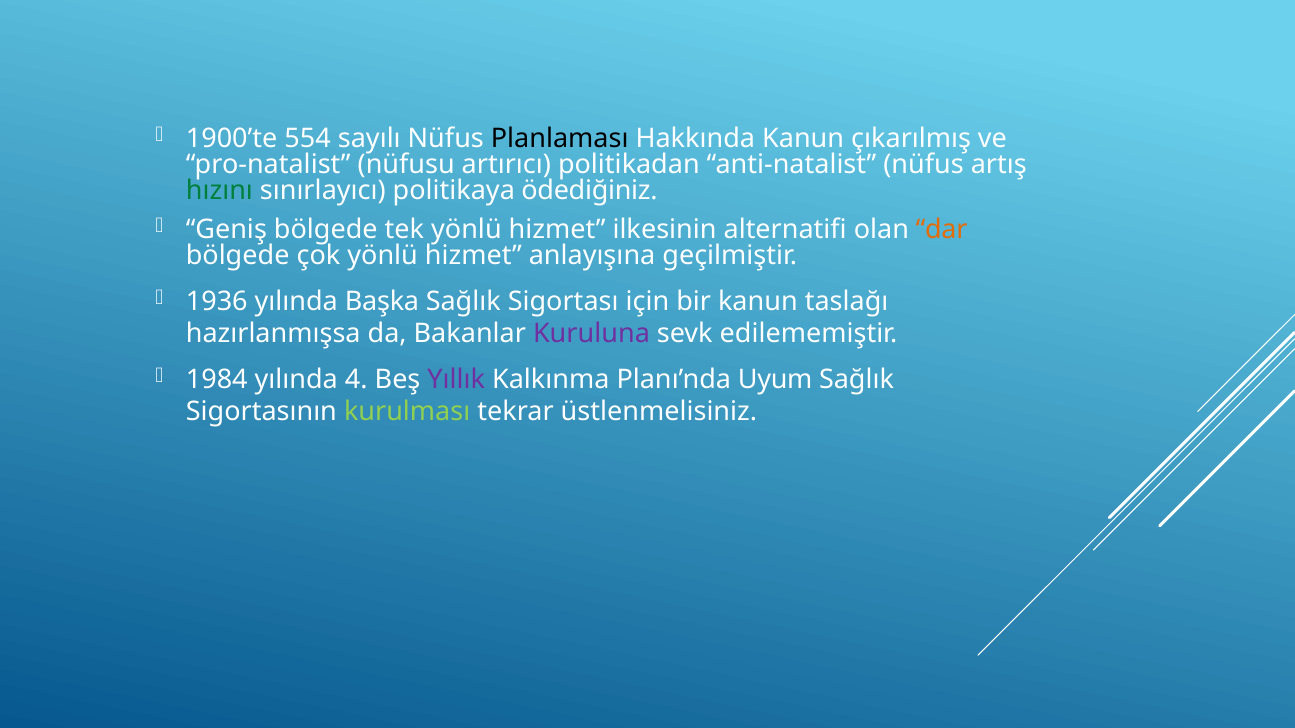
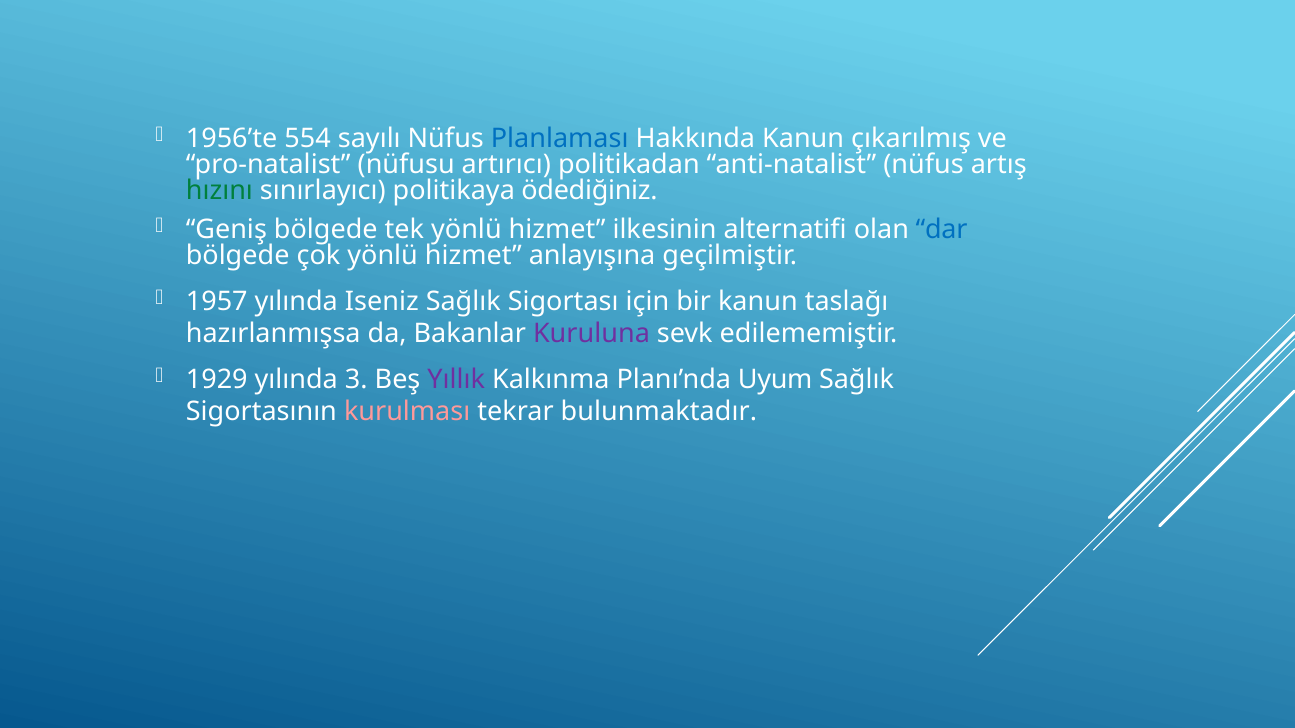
1900’te: 1900’te -> 1956’te
Planlaması colour: black -> blue
dar colour: orange -> blue
1936: 1936 -> 1957
Başka: Başka -> Iseniz
1984: 1984 -> 1929
4: 4 -> 3
kurulması colour: light green -> pink
üstlenmelisiniz: üstlenmelisiniz -> bulunmaktadır
